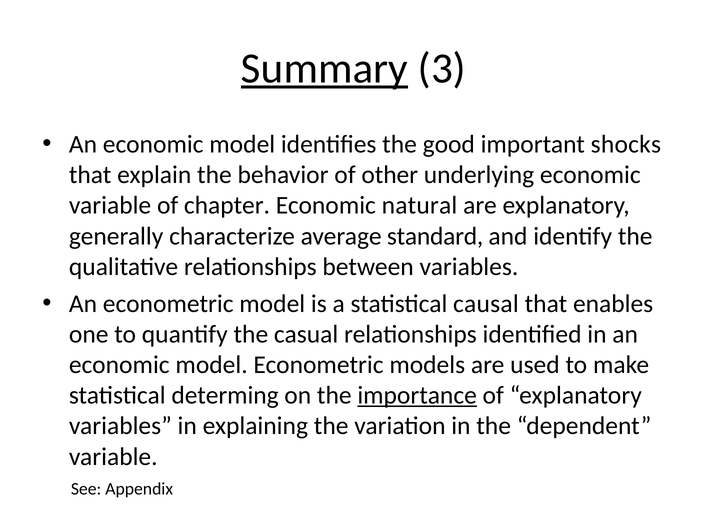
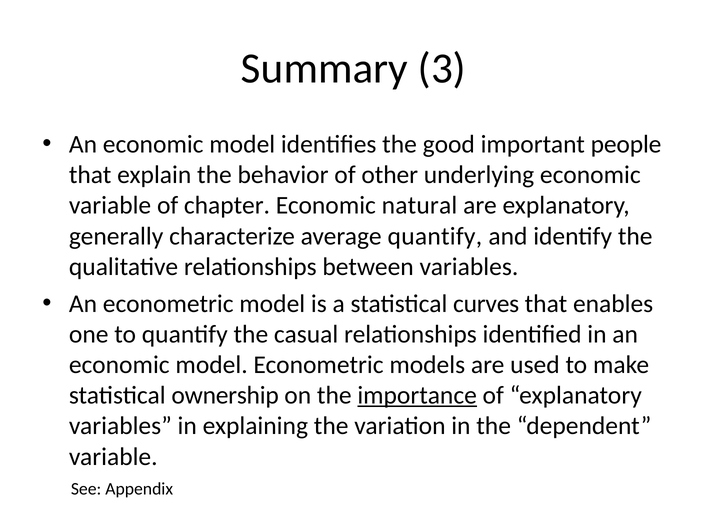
Summary underline: present -> none
shocks: shocks -> people
average standard: standard -> quantify
causal: causal -> curves
determing: determing -> ownership
